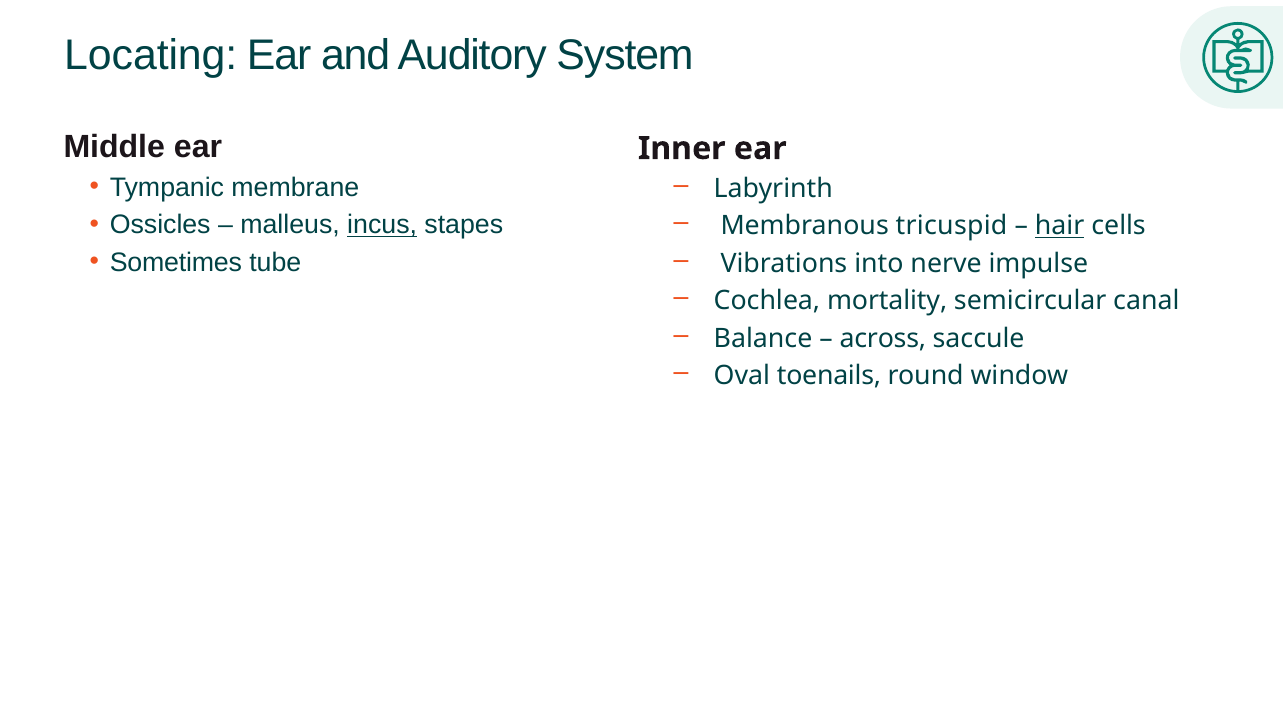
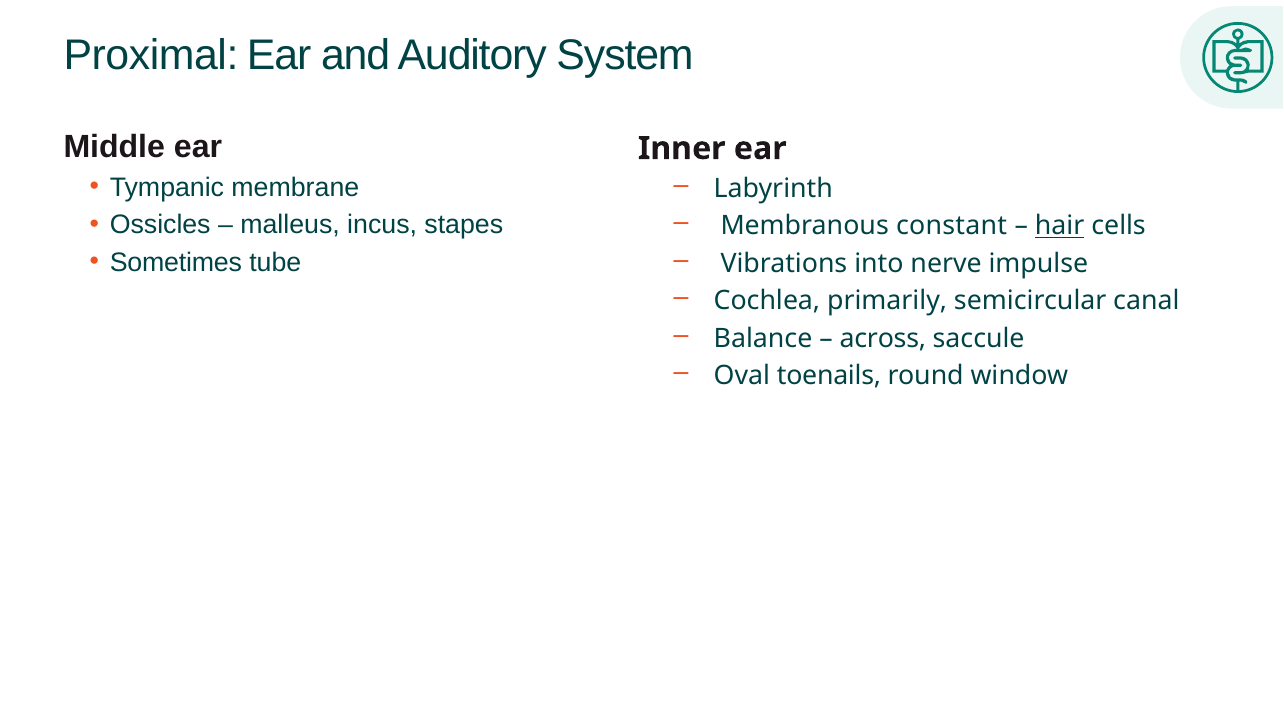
Locating: Locating -> Proximal
incus underline: present -> none
tricuspid: tricuspid -> constant
mortality: mortality -> primarily
